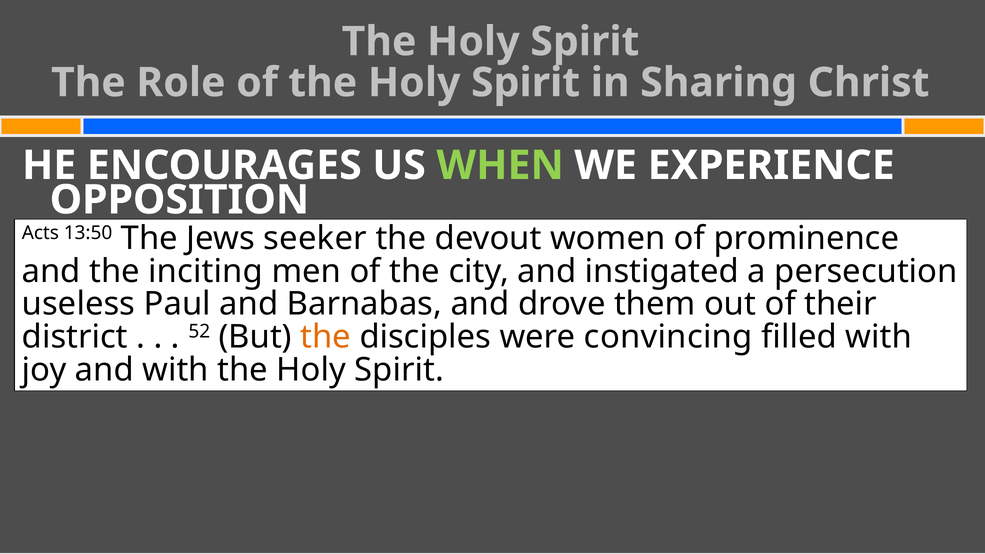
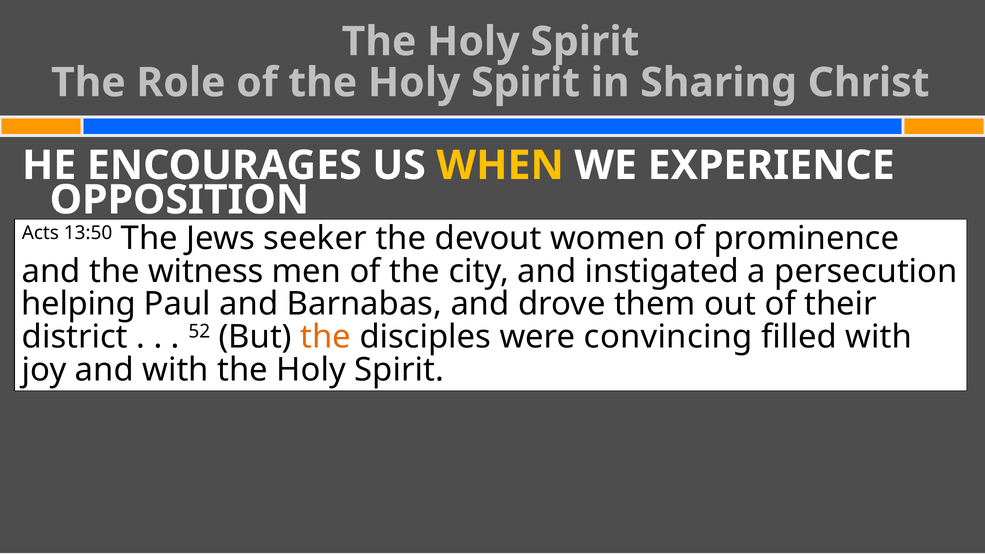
WHEN colour: light green -> yellow
inciting: inciting -> witness
useless: useless -> helping
